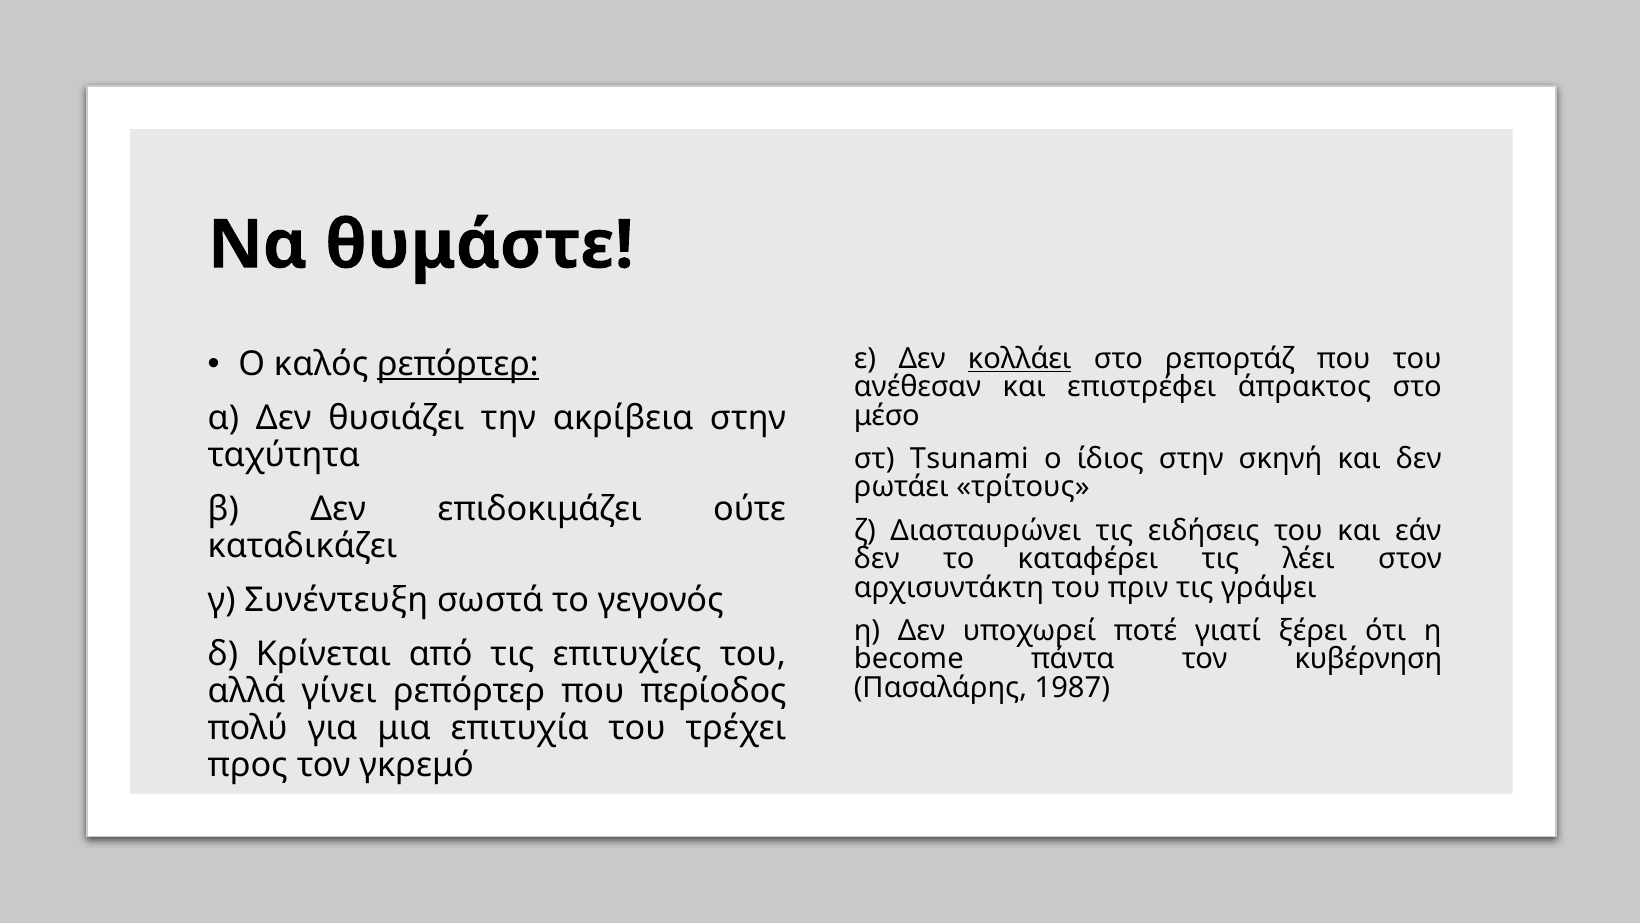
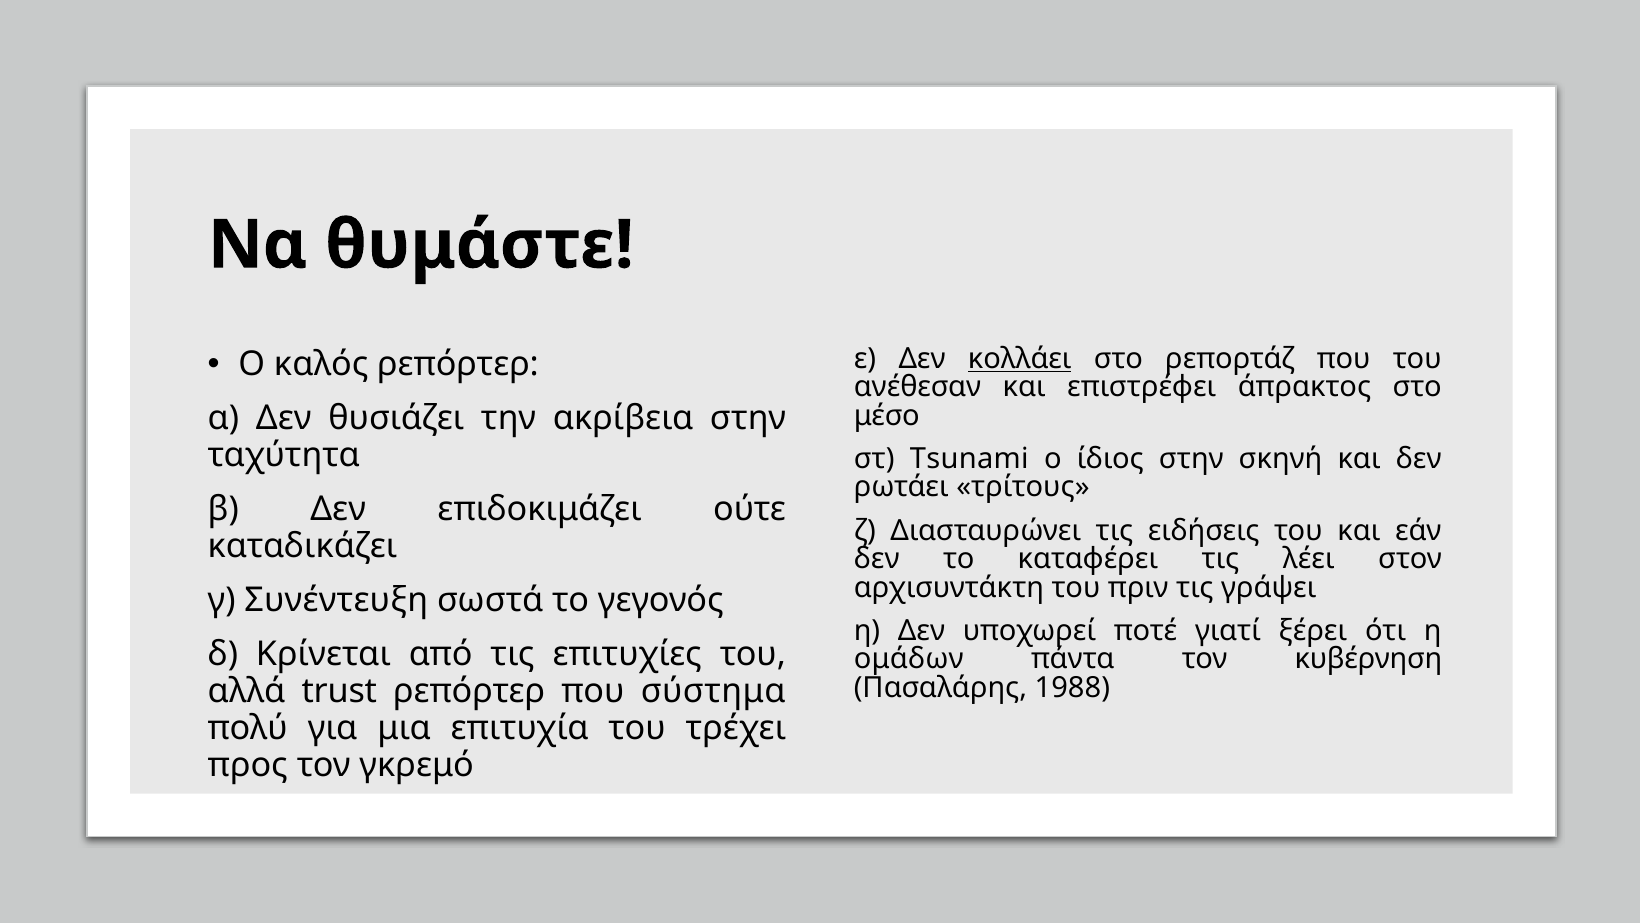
ρεπόρτερ at (458, 364) underline: present -> none
become: become -> ομάδων
1987: 1987 -> 1988
γίνει: γίνει -> trust
περίοδος: περίοδος -> σύστημα
